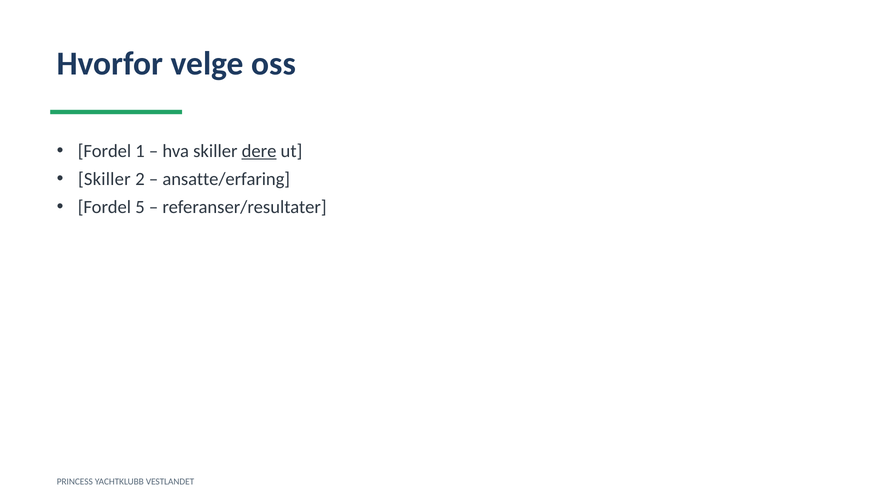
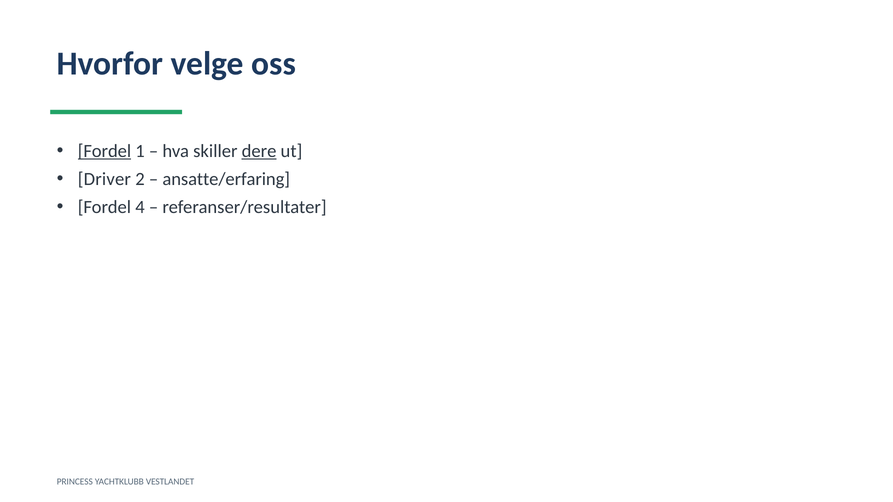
Fordel at (104, 151) underline: none -> present
Skiller at (104, 179): Skiller -> Driver
5: 5 -> 4
